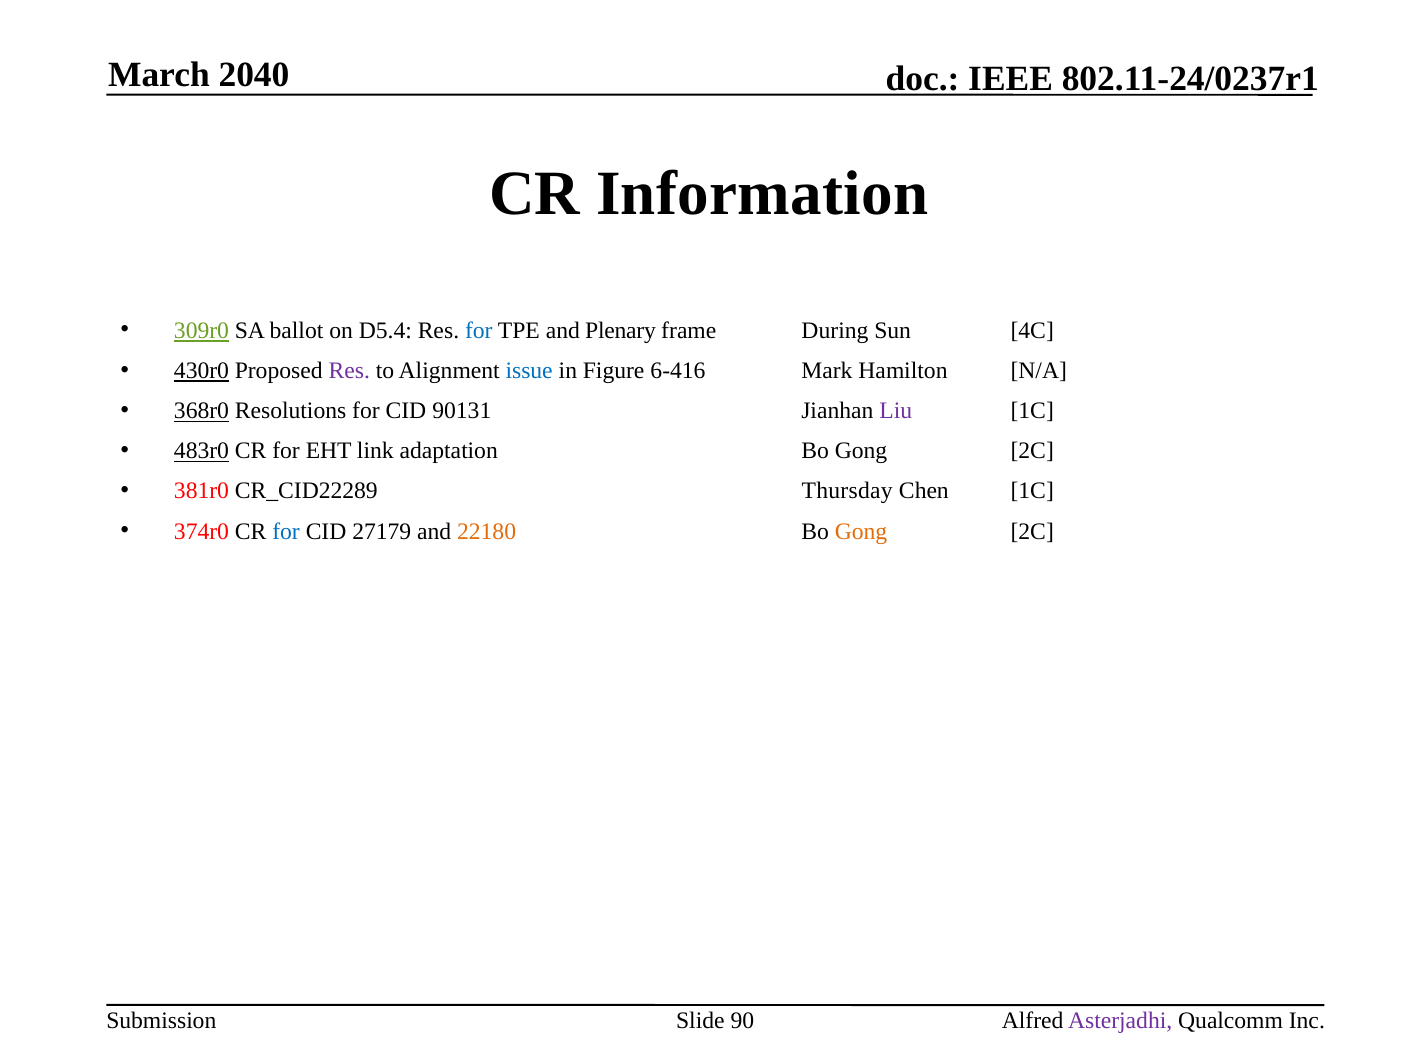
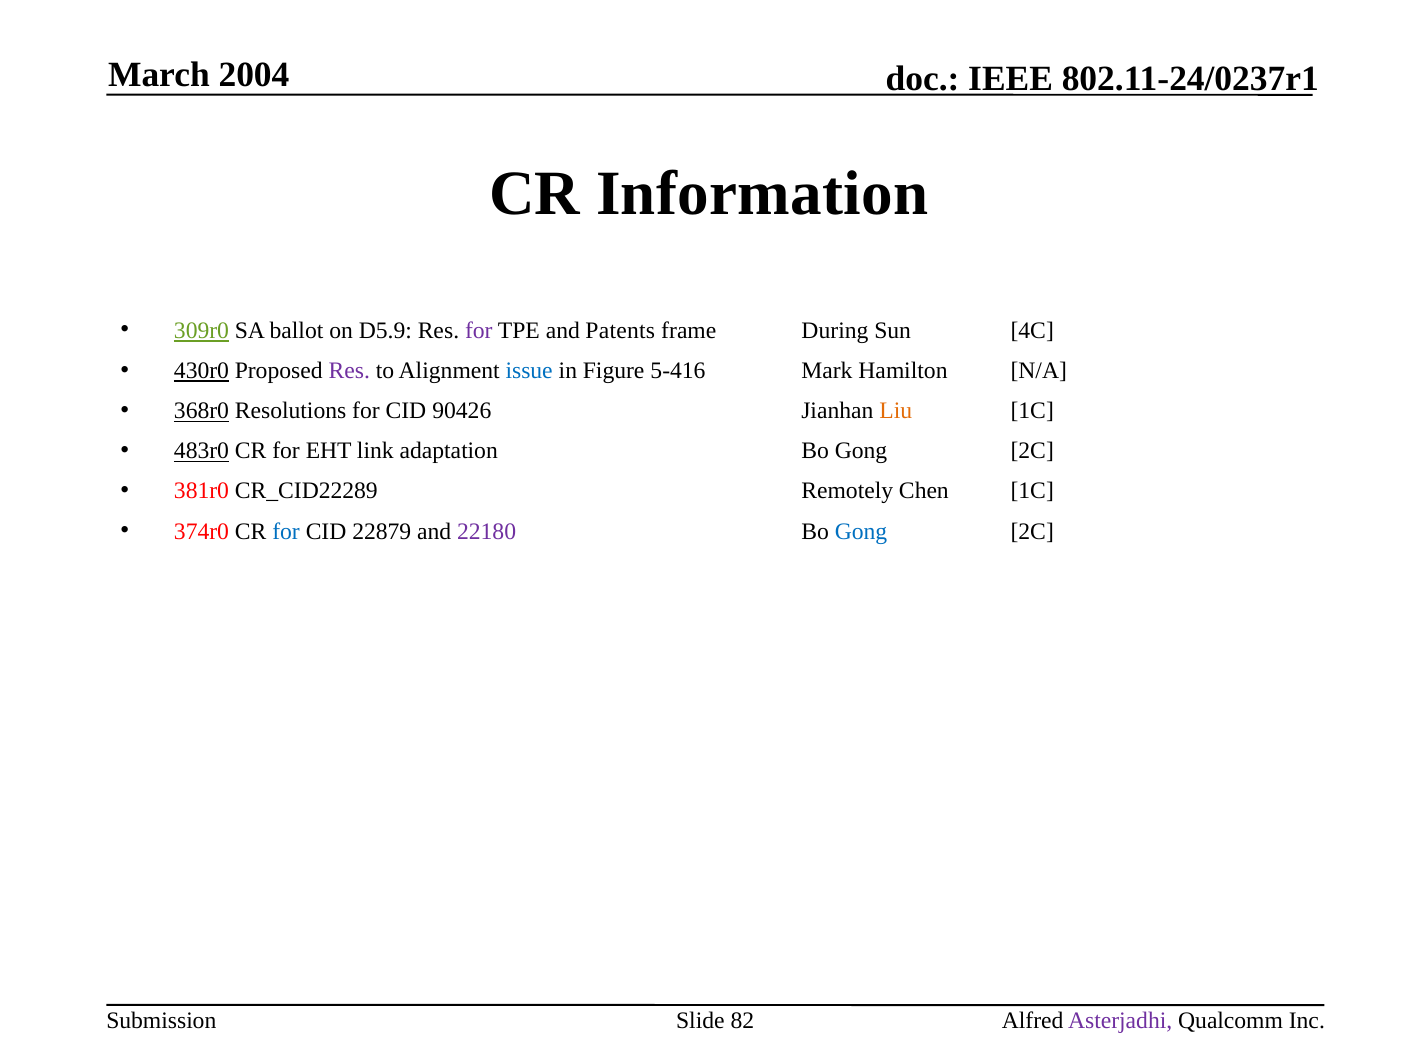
2040: 2040 -> 2004
D5.4: D5.4 -> D5.9
for at (479, 330) colour: blue -> purple
Plenary: Plenary -> Patents
6-416: 6-416 -> 5-416
90131: 90131 -> 90426
Liu colour: purple -> orange
Thursday: Thursday -> Remotely
27179: 27179 -> 22879
22180 colour: orange -> purple
Gong at (861, 532) colour: orange -> blue
90: 90 -> 82
